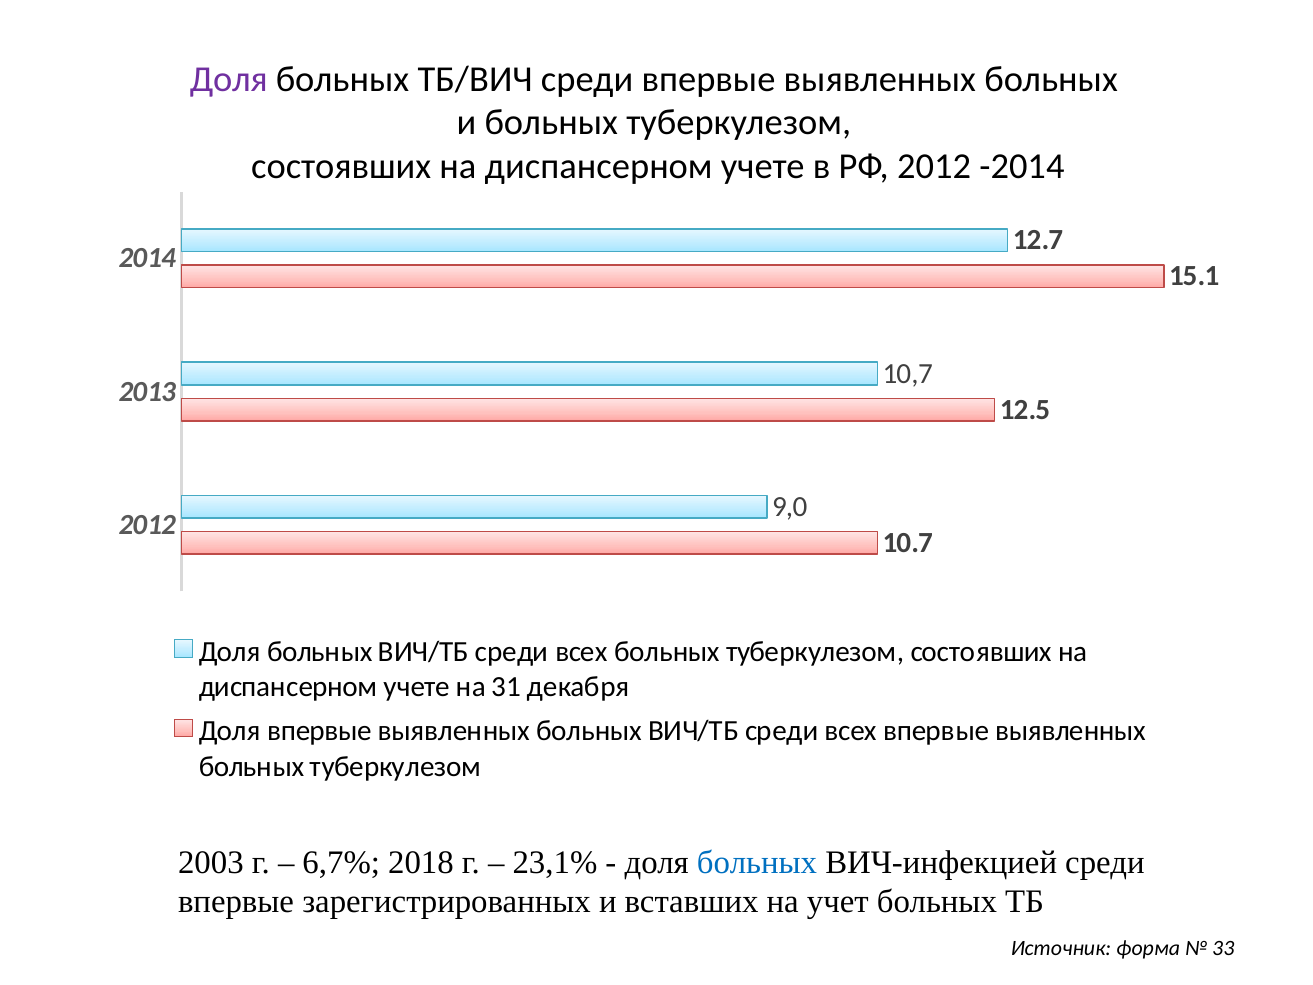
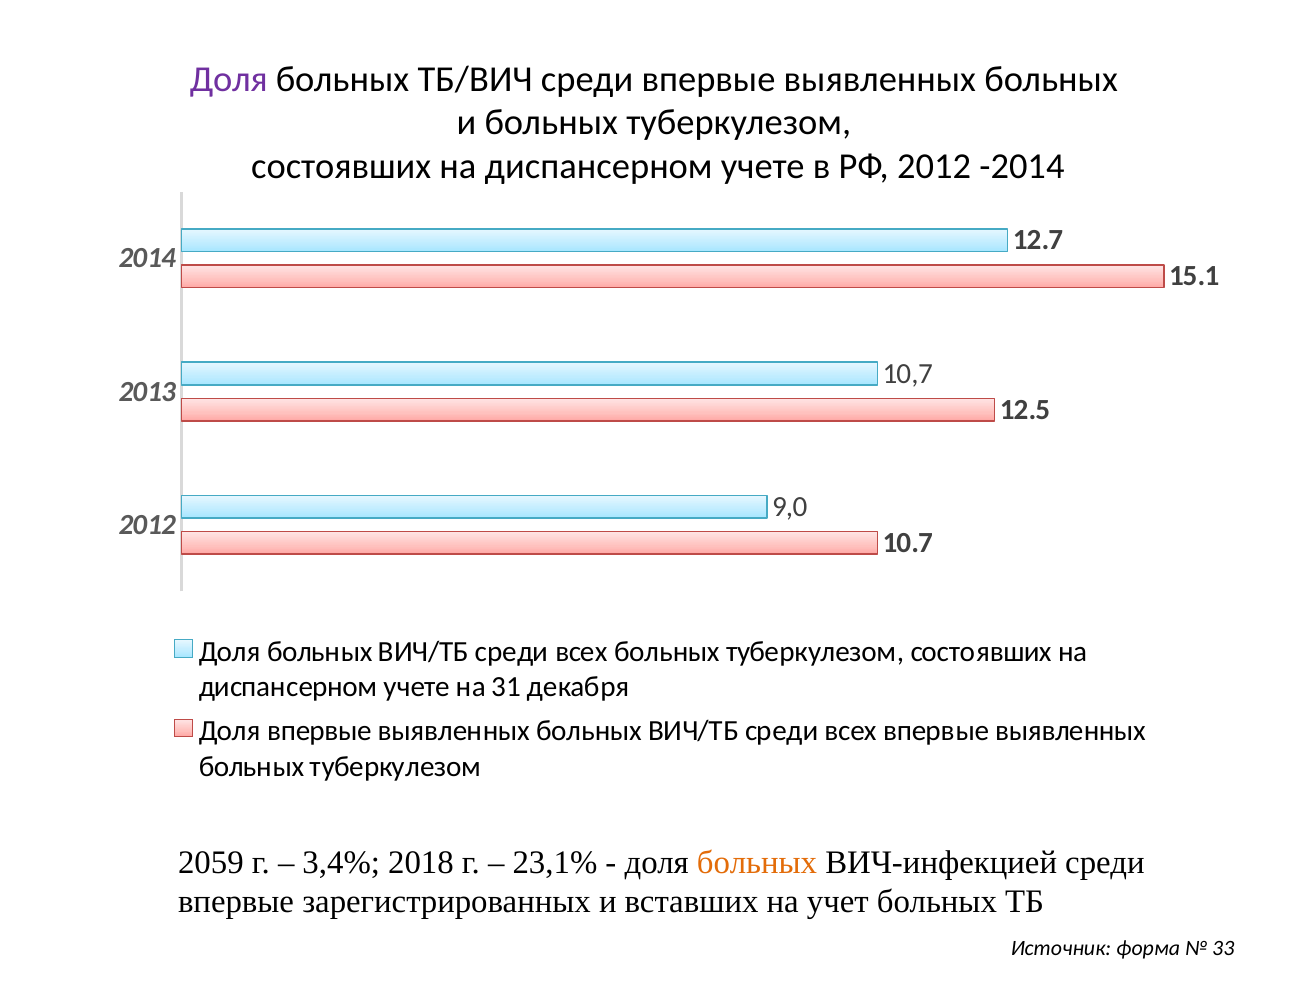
2003: 2003 -> 2059
6,7%: 6,7% -> 3,4%
больных at (757, 862) colour: blue -> orange
